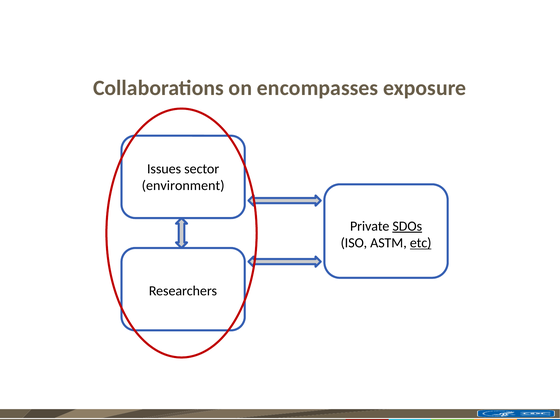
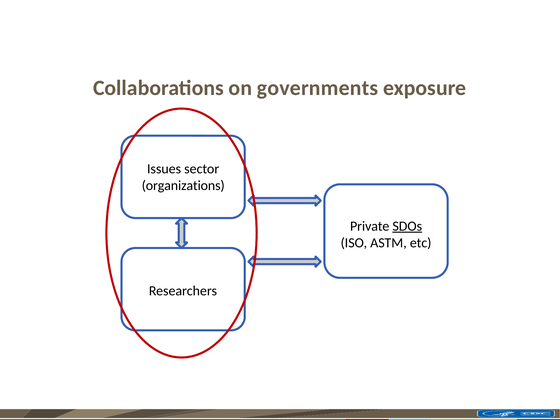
encompasses: encompasses -> governments
environment: environment -> organizations
etc underline: present -> none
